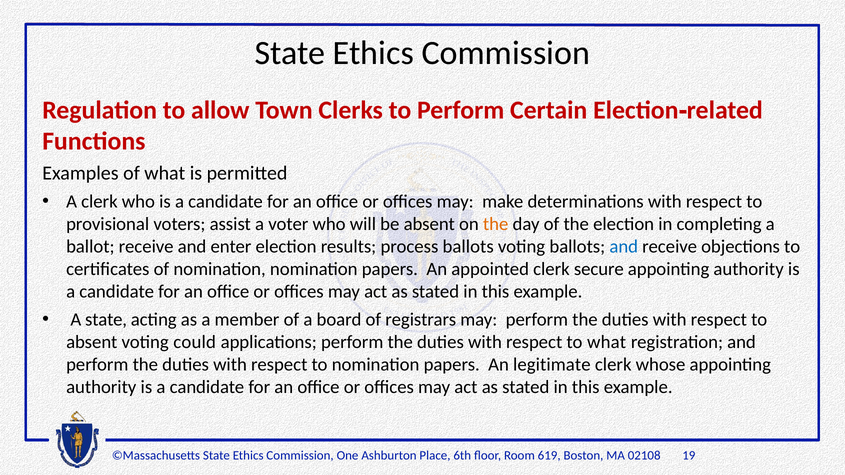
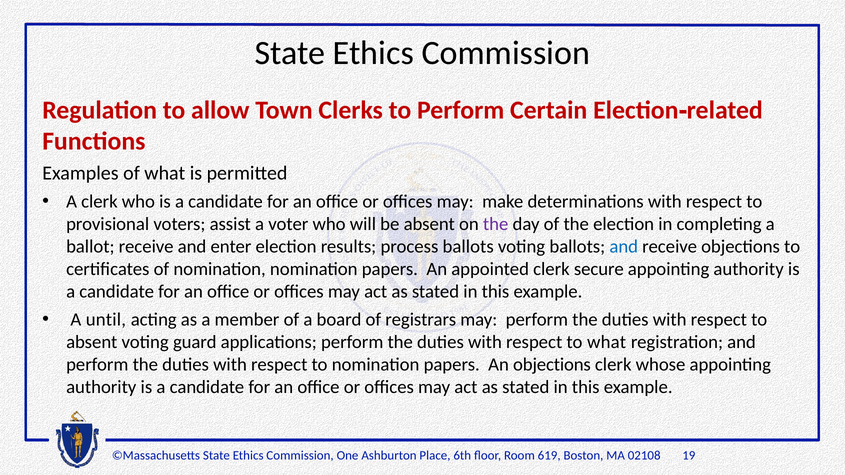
the at (496, 224) colour: orange -> purple
A state: state -> until
could: could -> guard
An legitimate: legitimate -> objections
